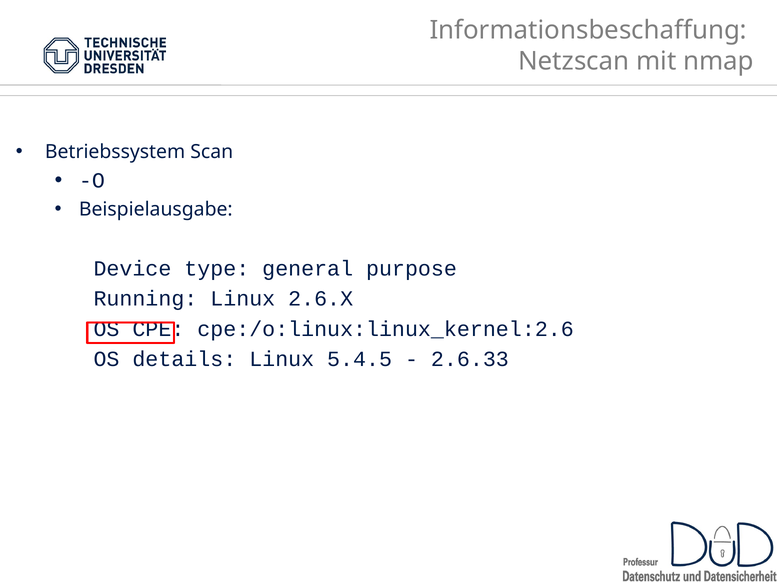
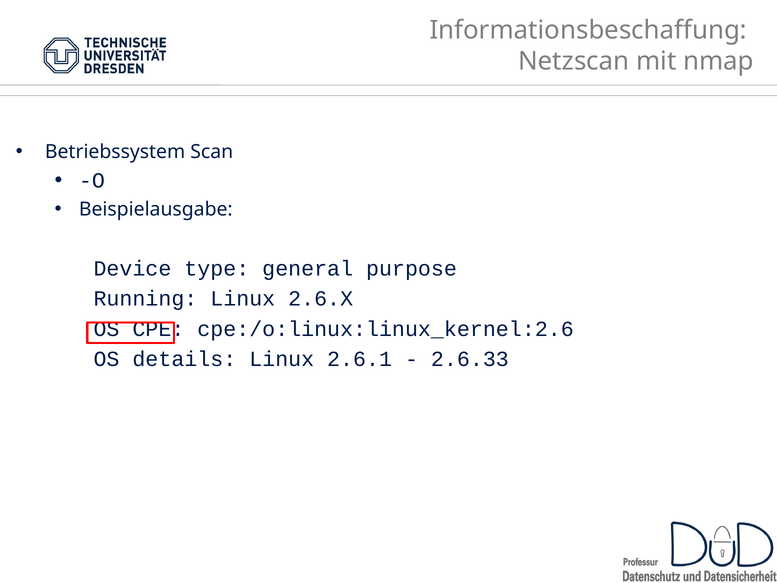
5.4.5: 5.4.5 -> 2.6.1
